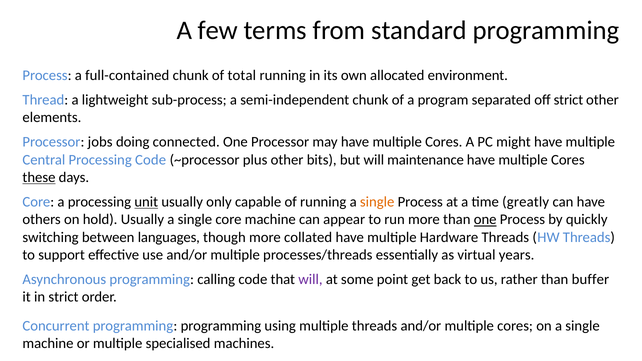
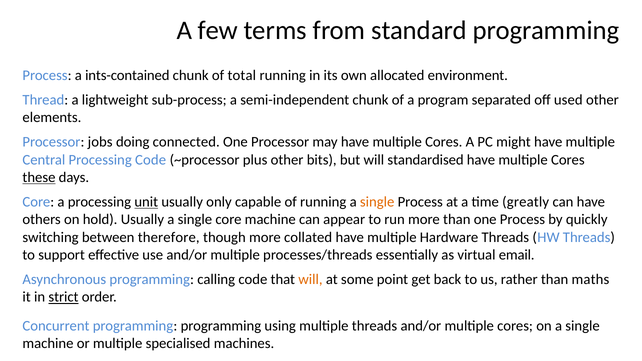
full-contained: full-contained -> ints-contained
off strict: strict -> used
maintenance: maintenance -> standardised
one at (485, 220) underline: present -> none
languages: languages -> therefore
years: years -> email
will at (310, 280) colour: purple -> orange
buffer: buffer -> maths
strict at (63, 297) underline: none -> present
